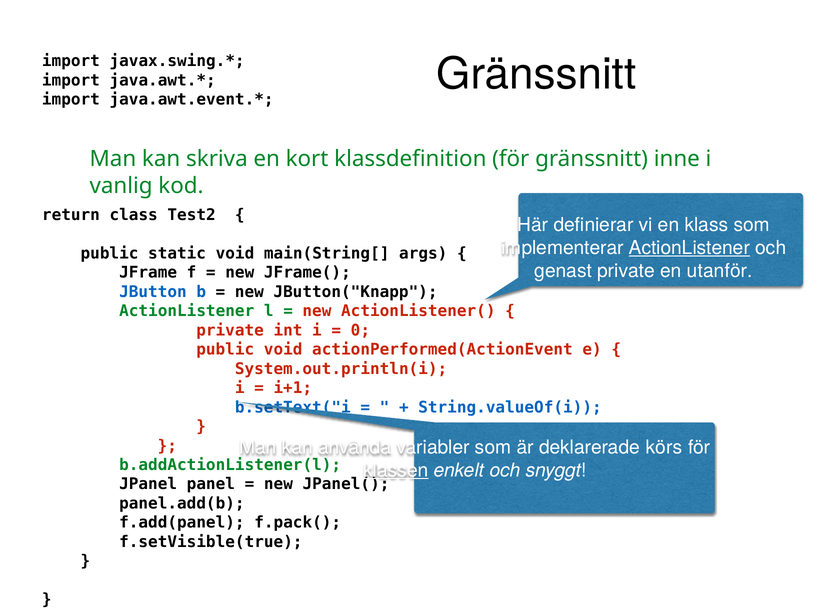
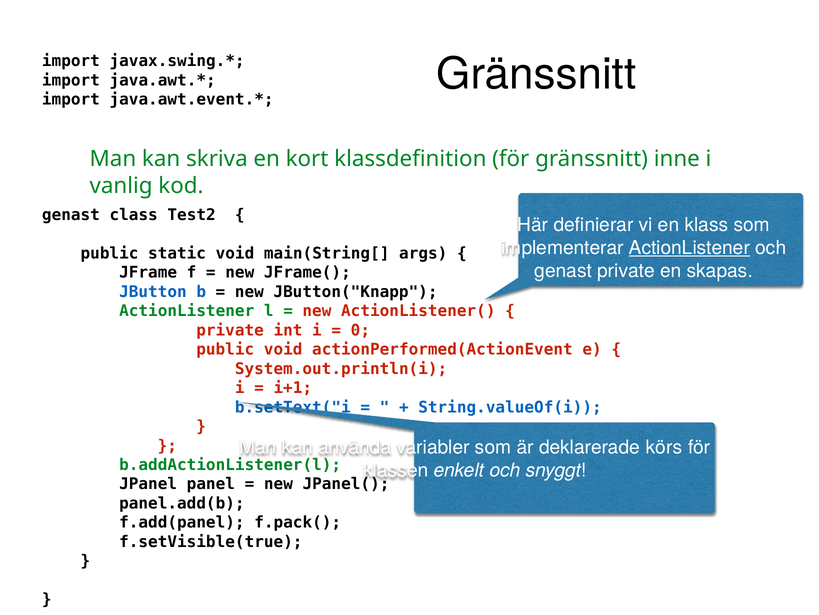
return at (71, 215): return -> genast
utanför: utanför -> skapas
klassen underline: present -> none
